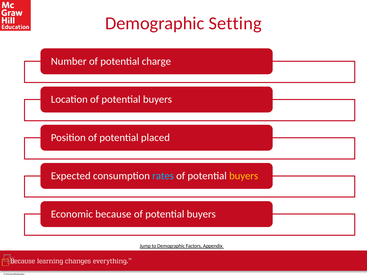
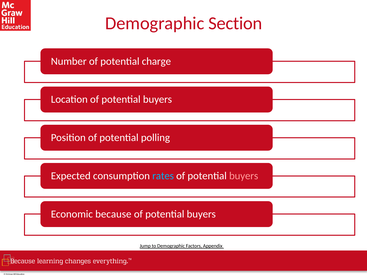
Setting: Setting -> Section
placed: placed -> polling
buyers at (244, 176) colour: yellow -> pink
